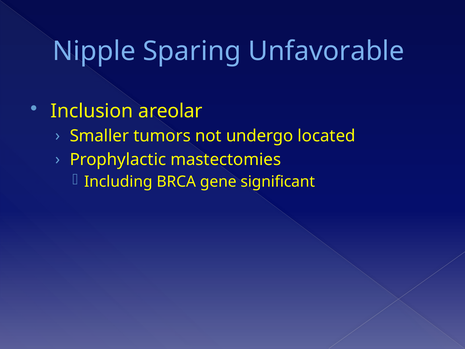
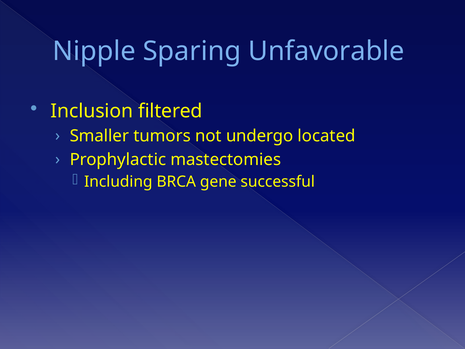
areolar: areolar -> filtered
significant: significant -> successful
